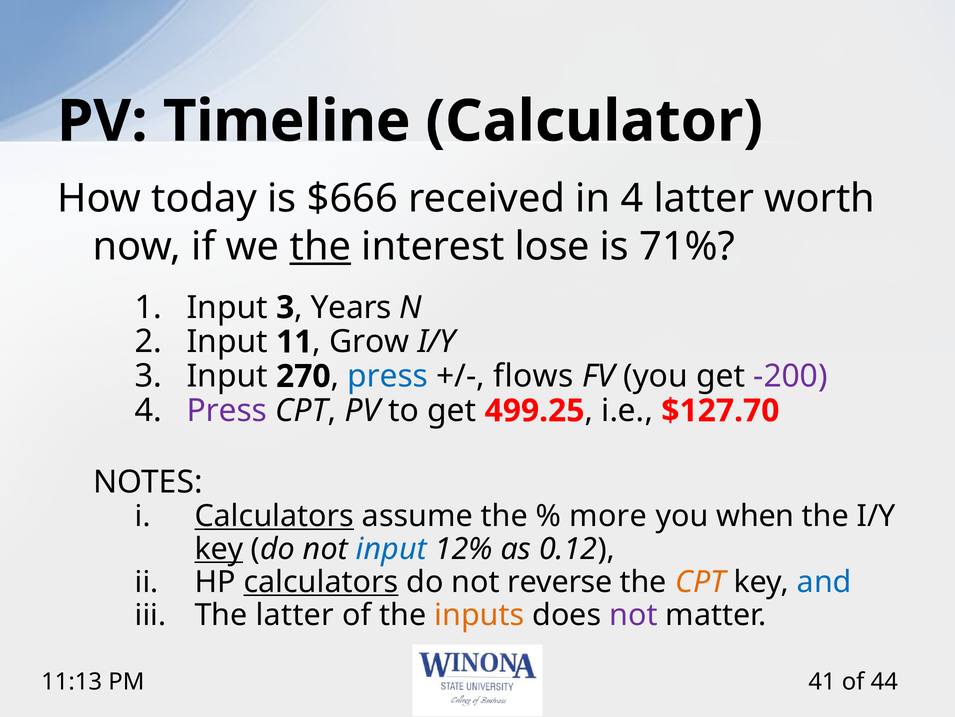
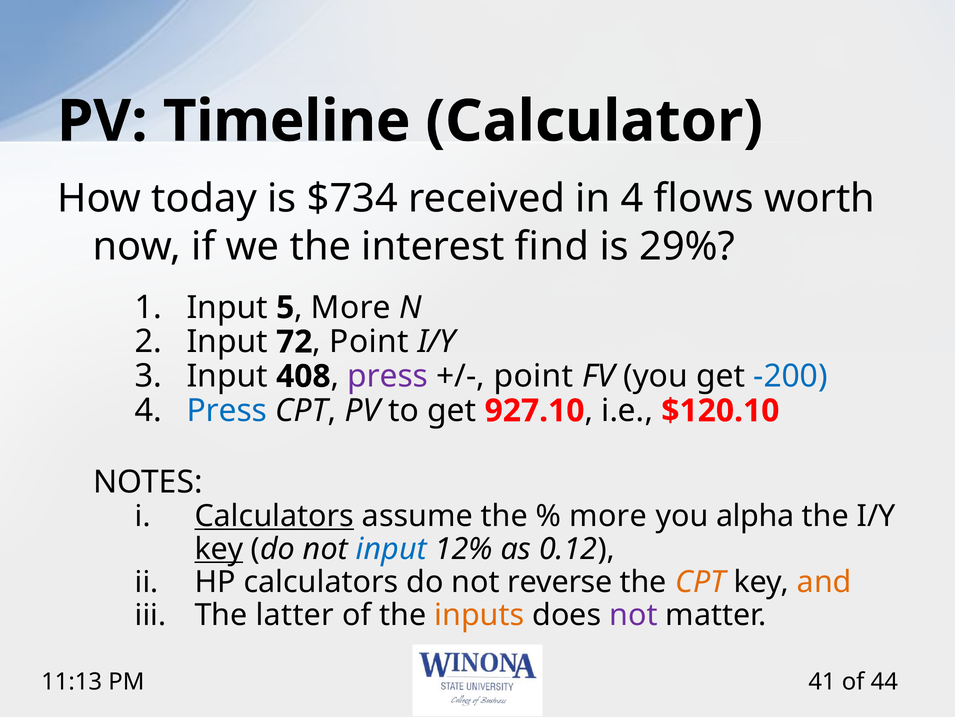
$666: $666 -> $734
4 latter: latter -> flows
the at (320, 246) underline: present -> none
lose: lose -> find
71%: 71% -> 29%
Input 3: 3 -> 5
Years at (351, 307): Years -> More
11: 11 -> 72
Grow at (369, 342): Grow -> Point
270: 270 -> 408
press at (388, 376) colour: blue -> purple
flows at (533, 376): flows -> point
-200 colour: purple -> blue
Press at (227, 410) colour: purple -> blue
499.25: 499.25 -> 927.10
$127.70: $127.70 -> $120.10
when: when -> alpha
calculators at (321, 581) underline: present -> none
and colour: blue -> orange
